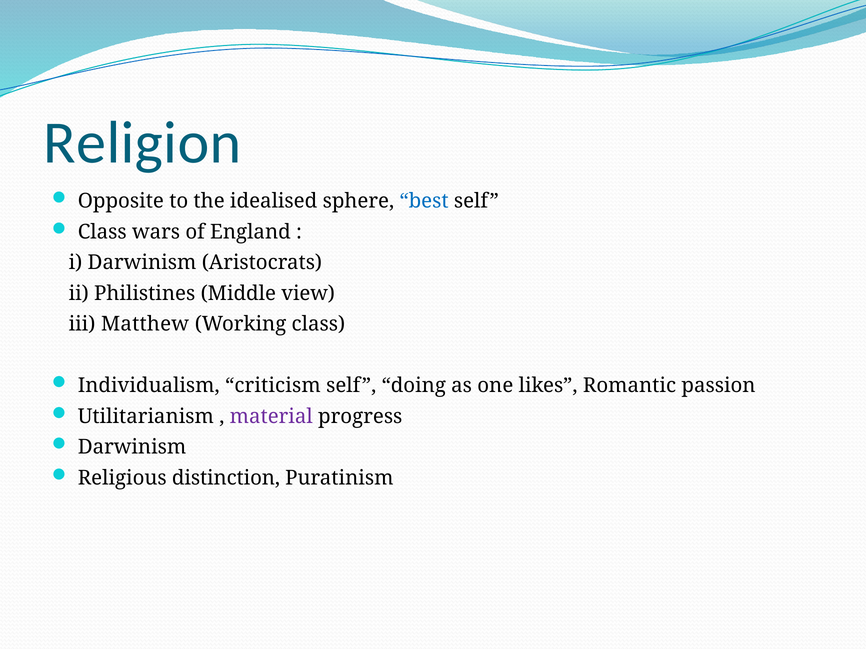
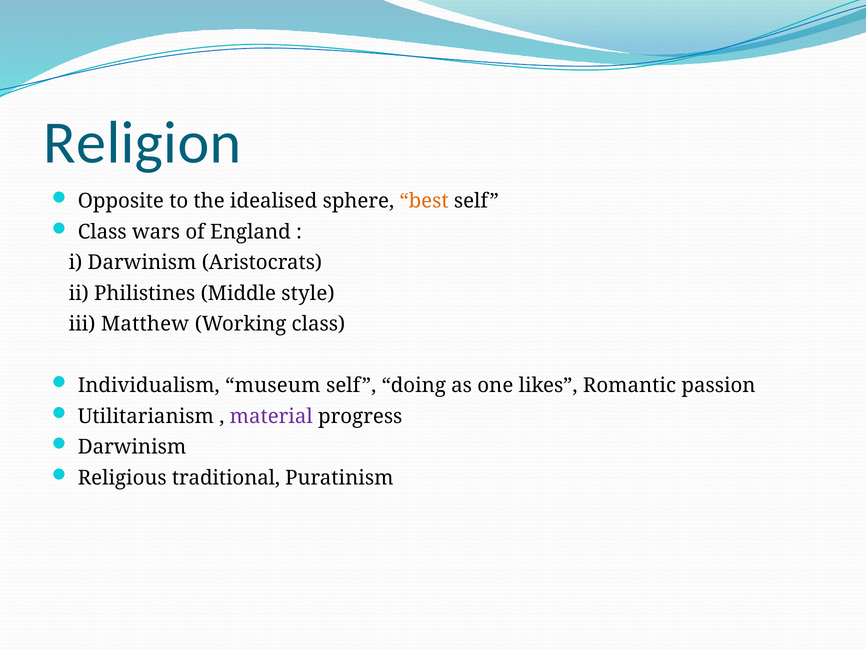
best colour: blue -> orange
view: view -> style
criticism: criticism -> museum
distinction: distinction -> traditional
